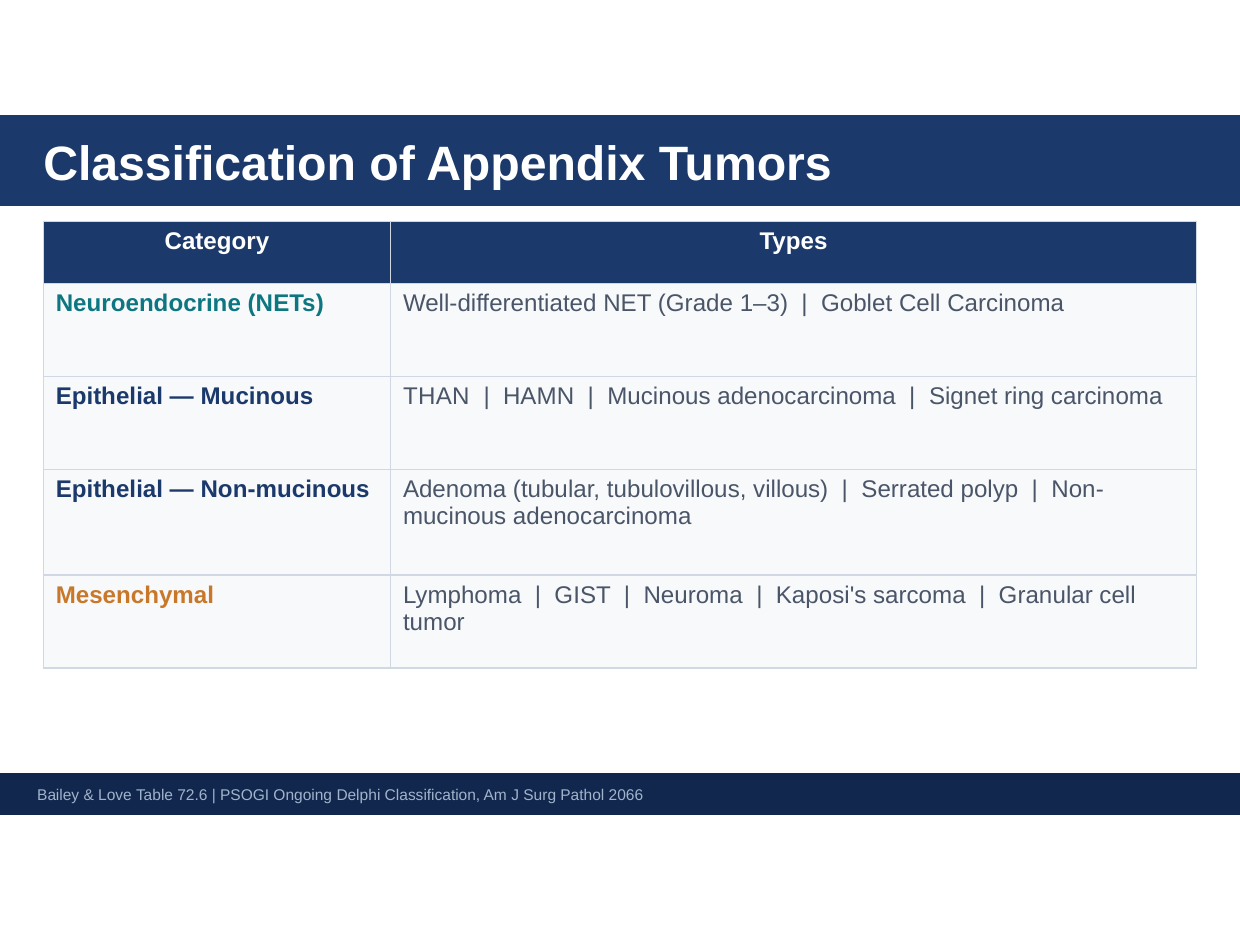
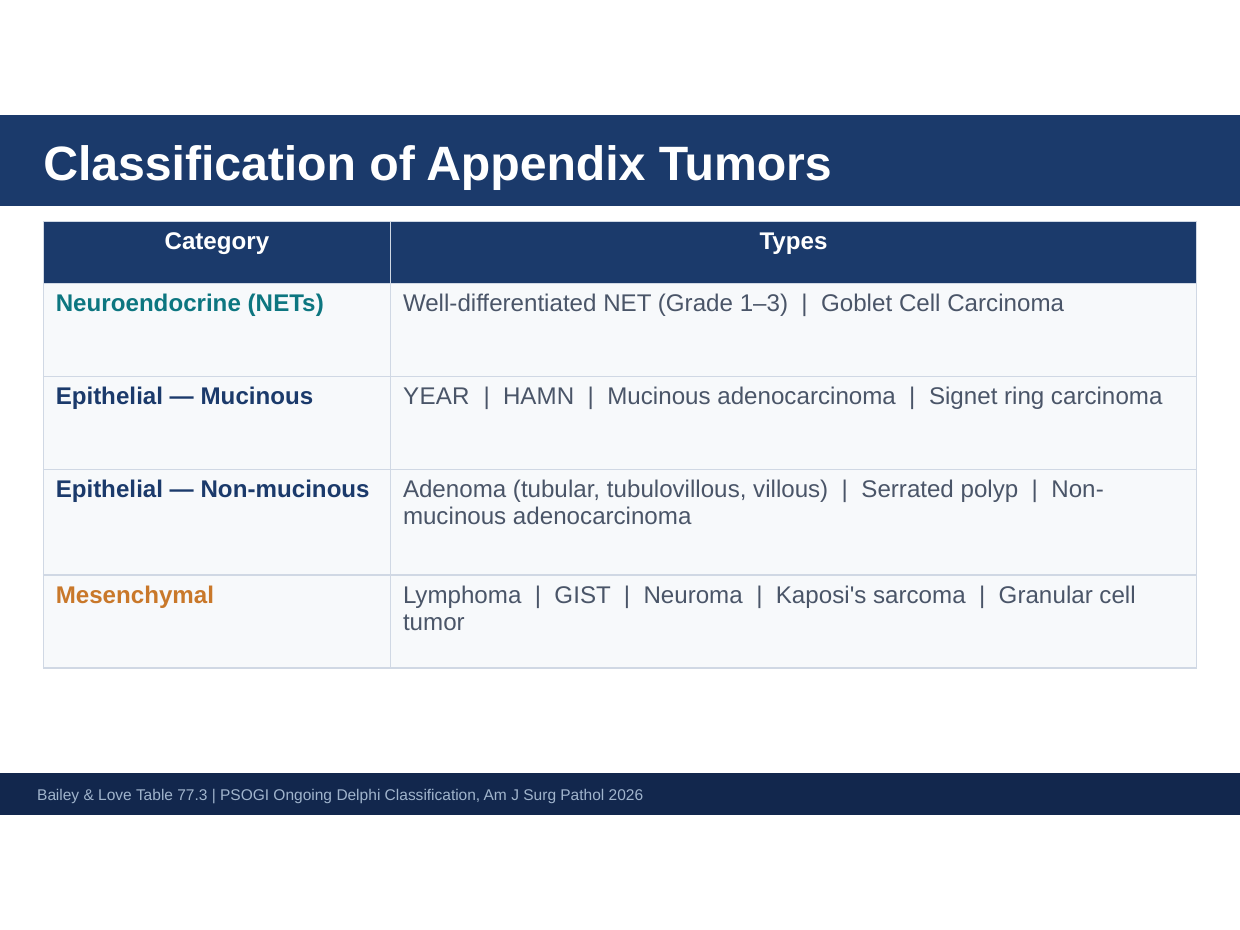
THAN: THAN -> YEAR
72.6: 72.6 -> 77.3
2066: 2066 -> 2026
